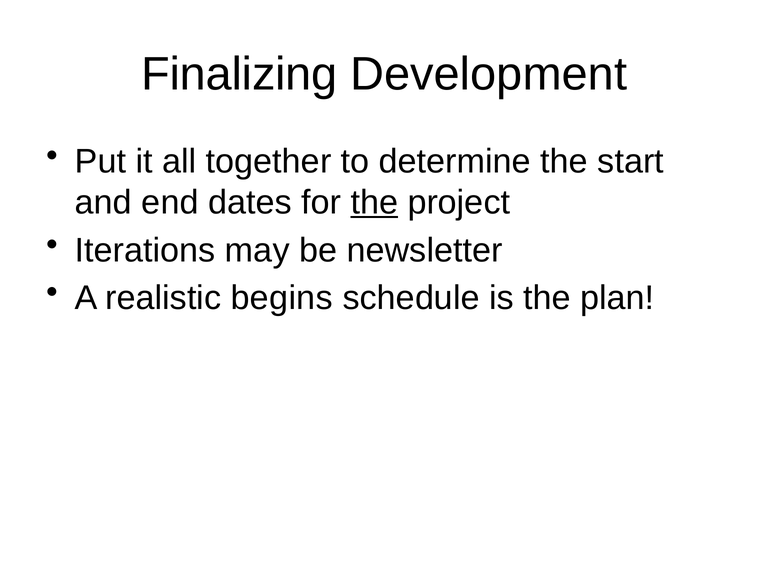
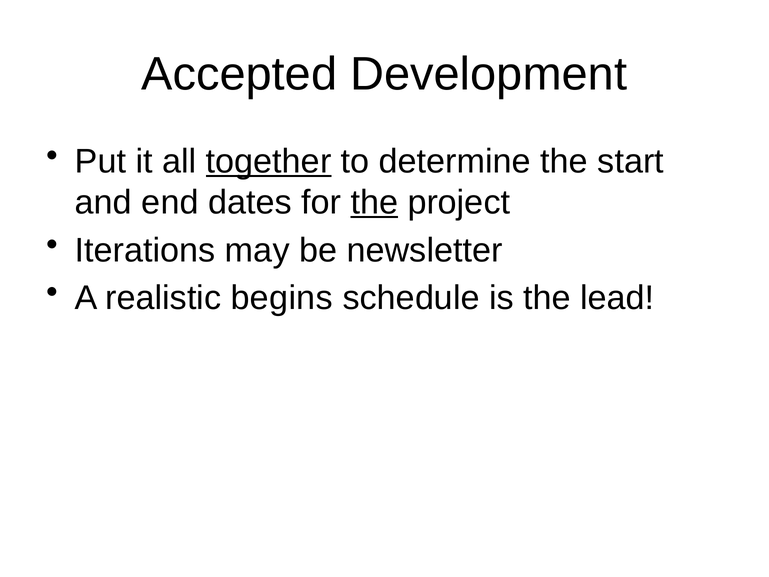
Finalizing: Finalizing -> Accepted
together underline: none -> present
plan: plan -> lead
